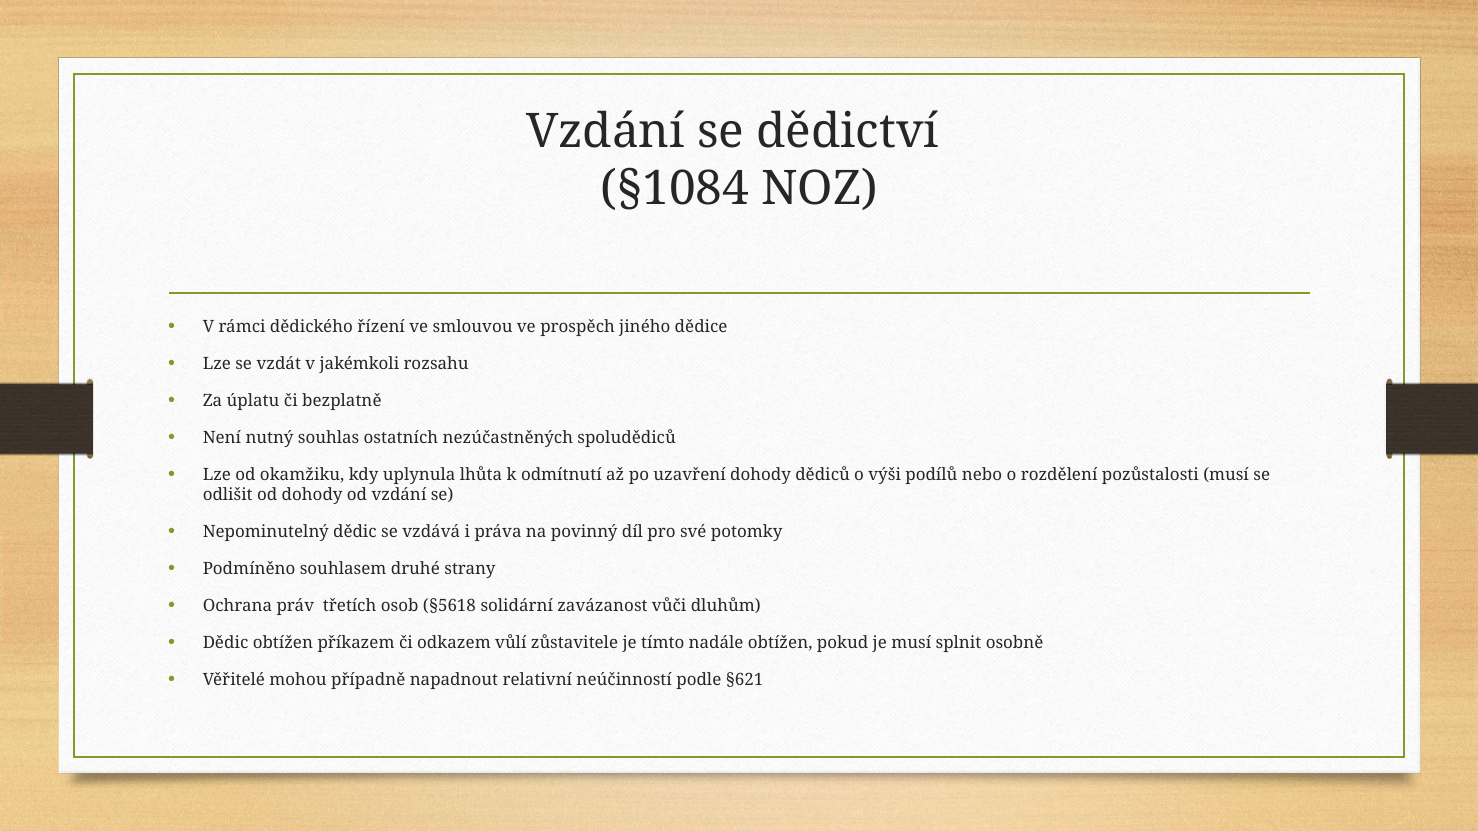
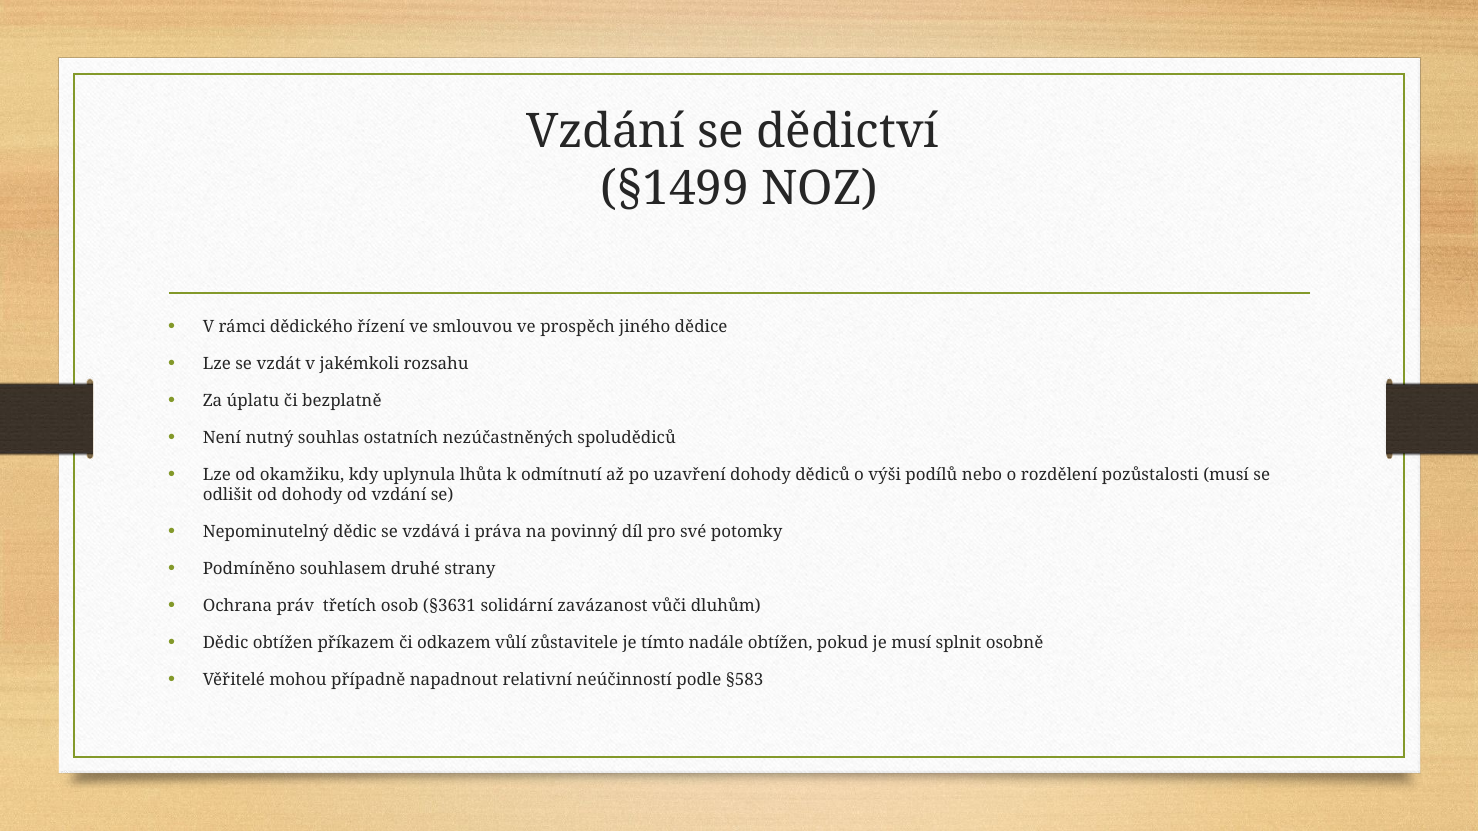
§1084: §1084 -> §1499
§5618: §5618 -> §3631
§621: §621 -> §583
